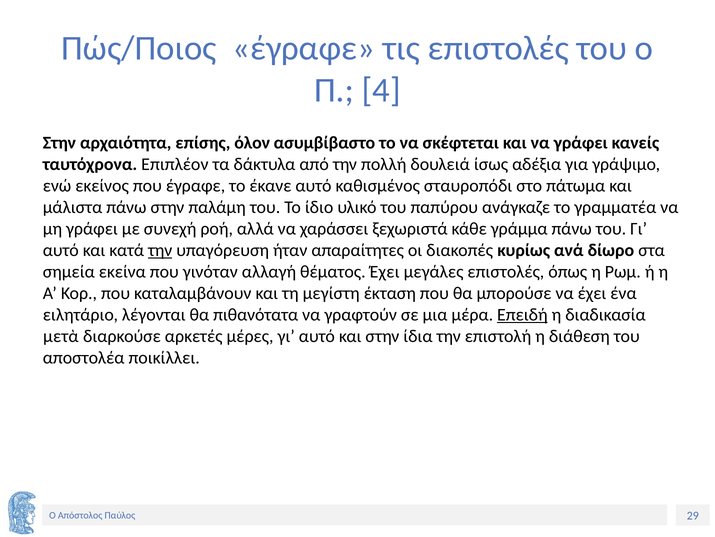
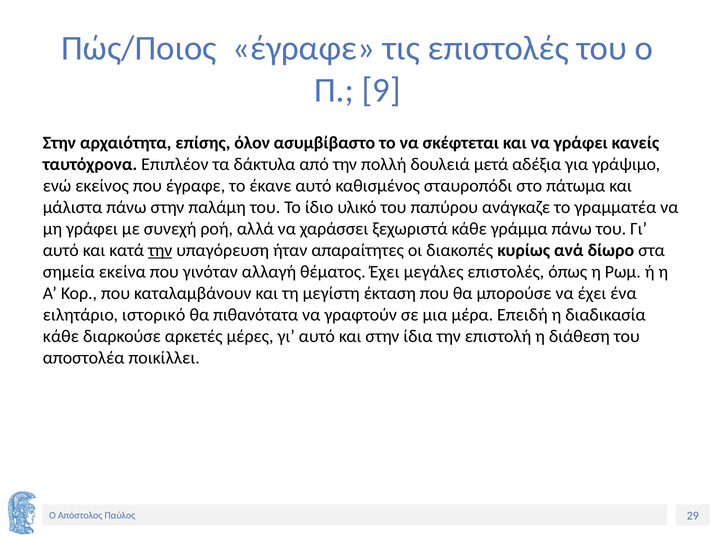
4: 4 -> 9
ίσως: ίσως -> μετά
λέγονται: λέγονται -> ιστορικό
Επειδή underline: present -> none
μετὰ at (61, 336): μετὰ -> κάθε
